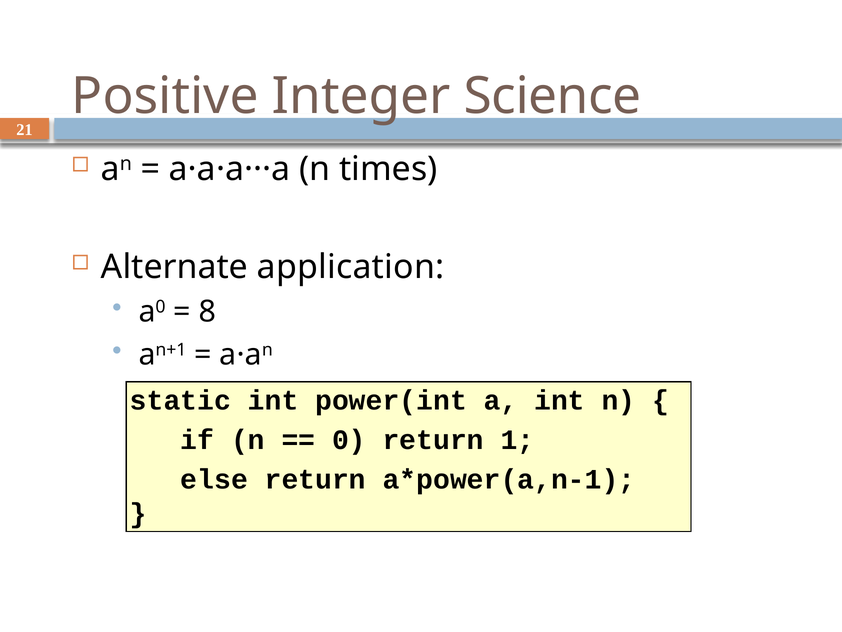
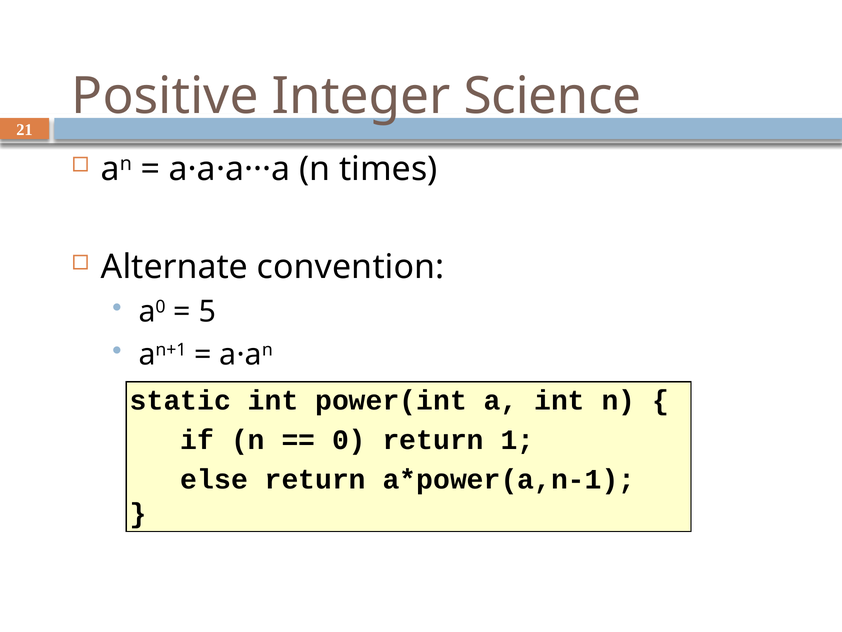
application: application -> convention
8: 8 -> 5
